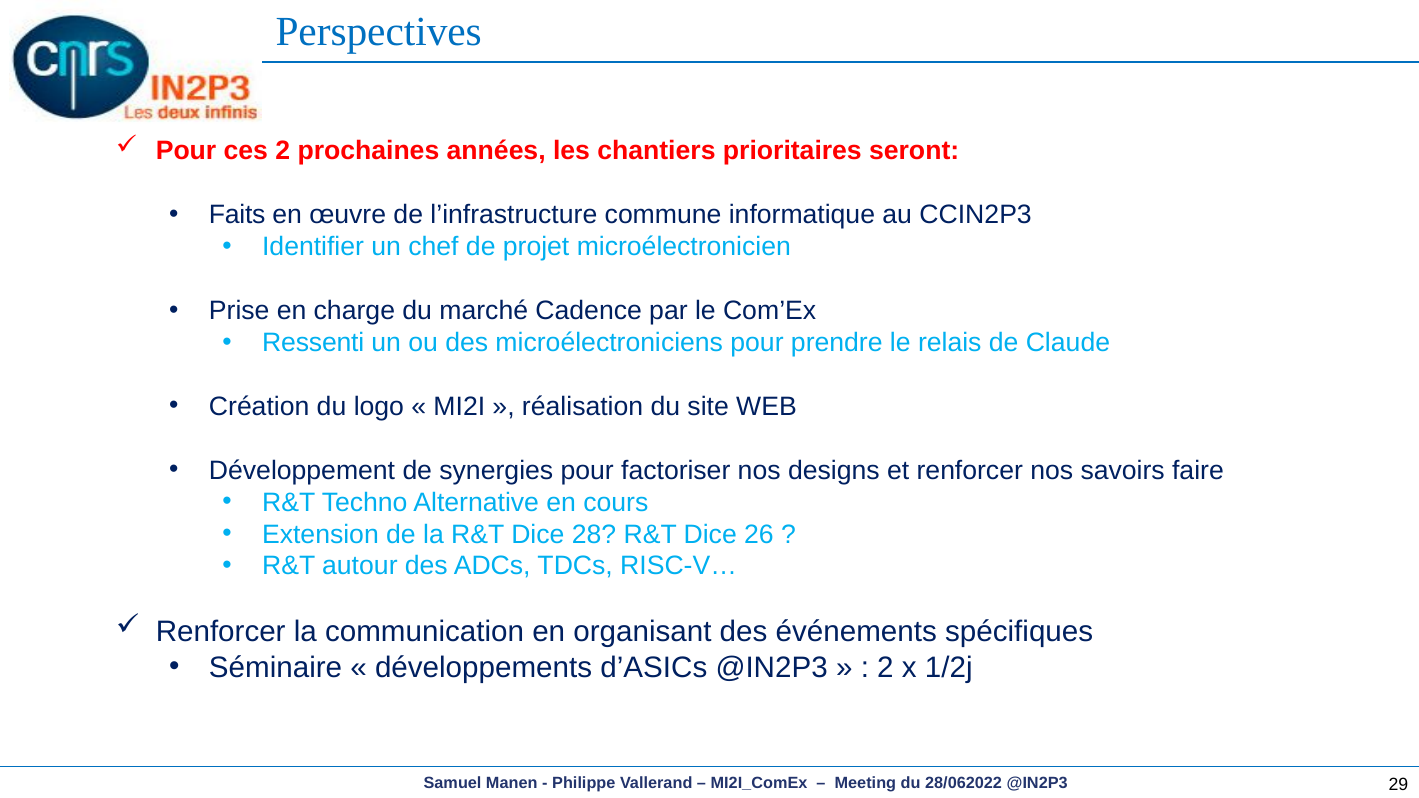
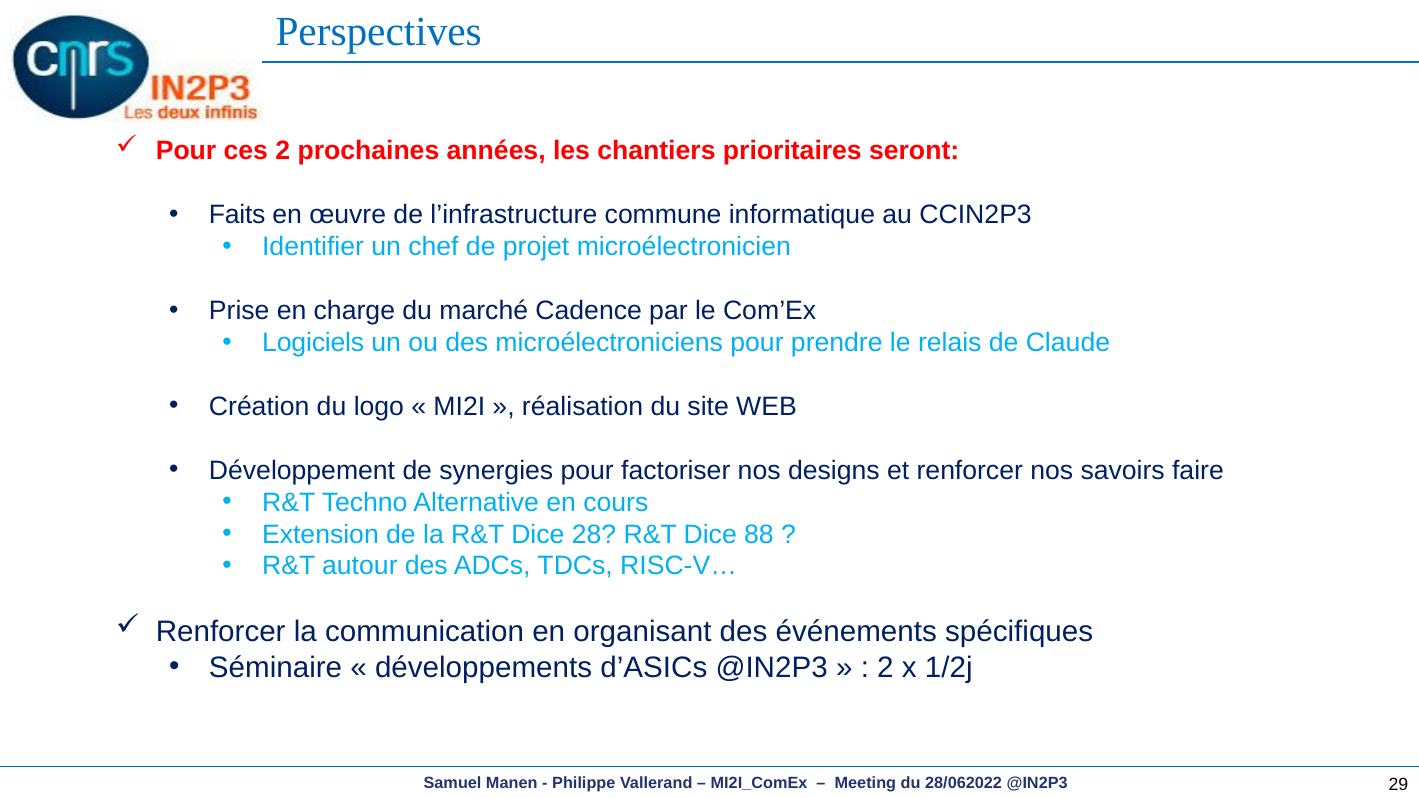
Ressenti: Ressenti -> Logiciels
26: 26 -> 88
